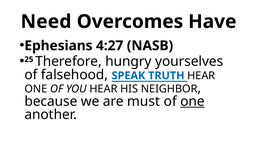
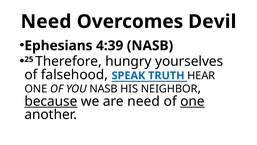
Have: Have -> Devil
4:27: 4:27 -> 4:39
YOU HEAR: HEAR -> NASB
because underline: none -> present
are must: must -> need
